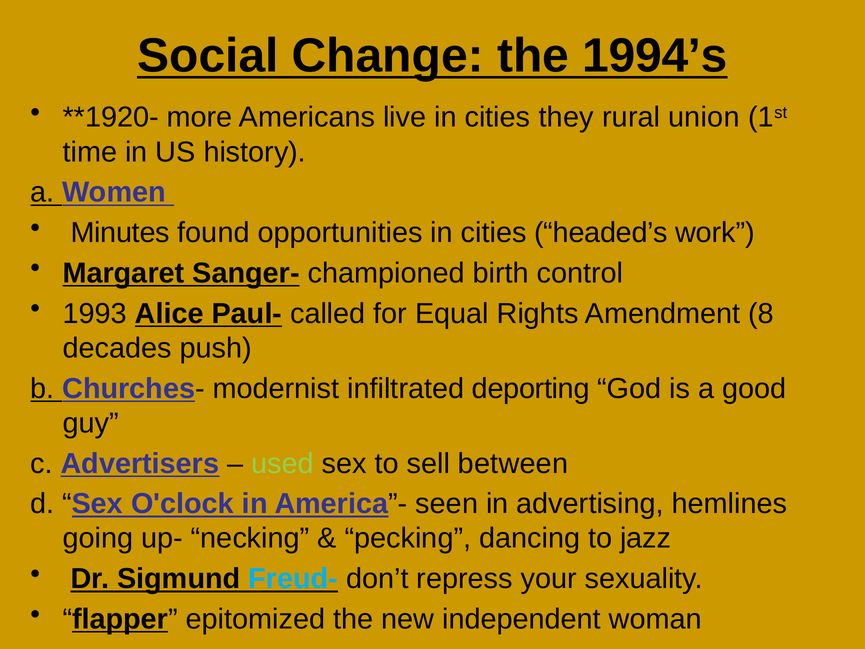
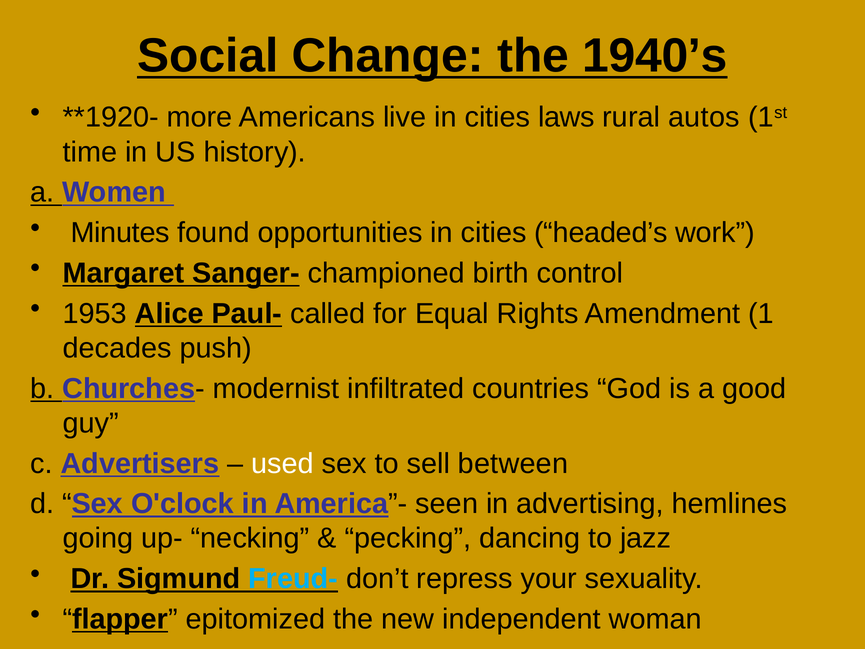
1994’s: 1994’s -> 1940’s
they: they -> laws
union: union -> autos
1993: 1993 -> 1953
8: 8 -> 1
deporting: deporting -> countries
used colour: light green -> white
